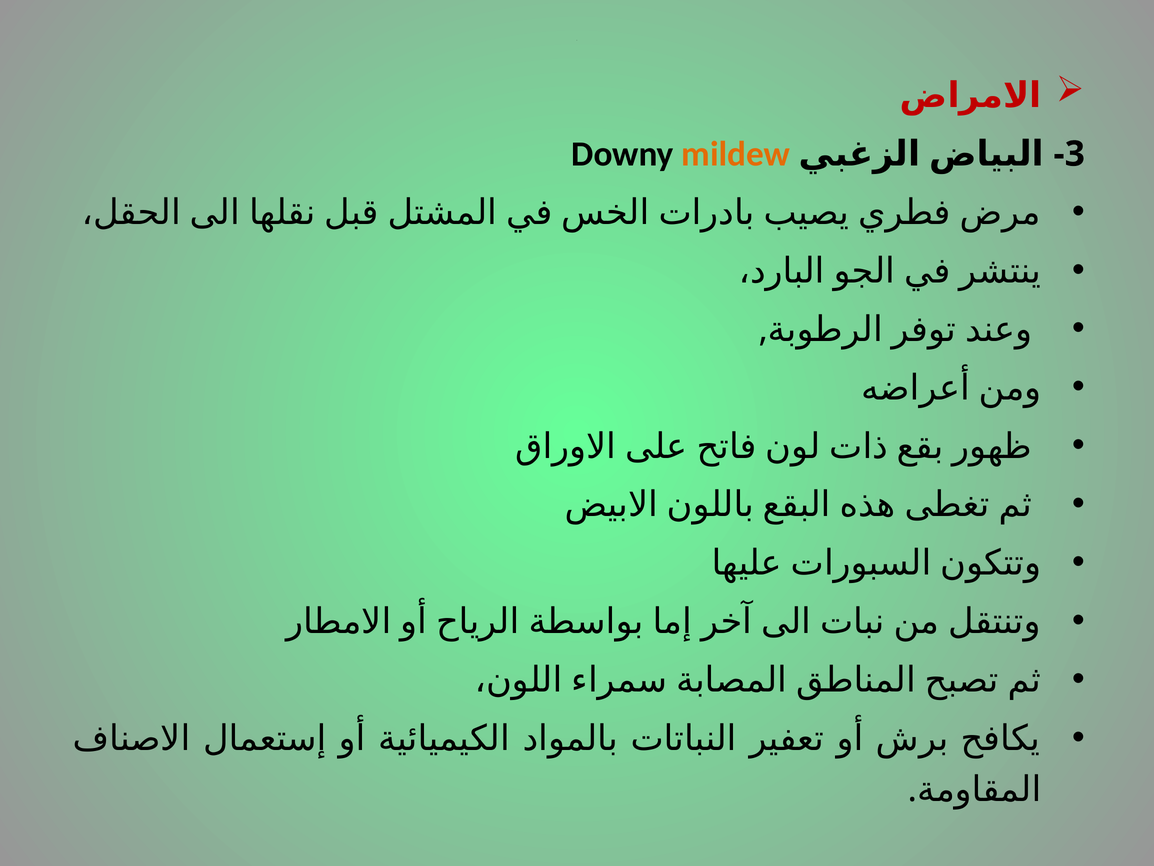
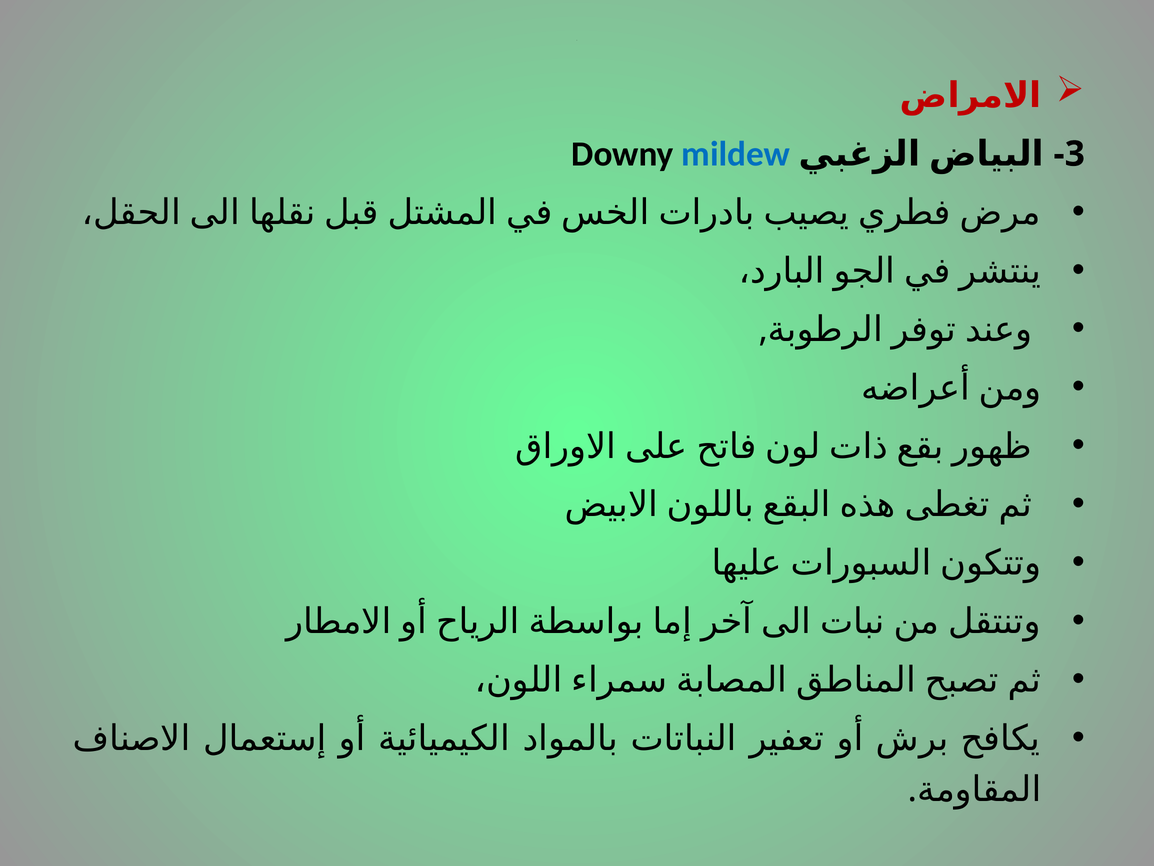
mildew colour: orange -> blue
